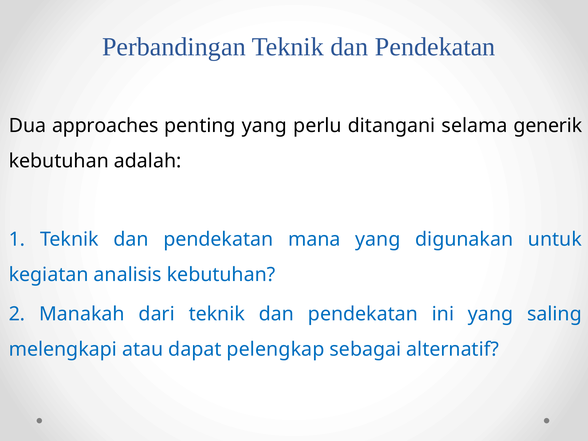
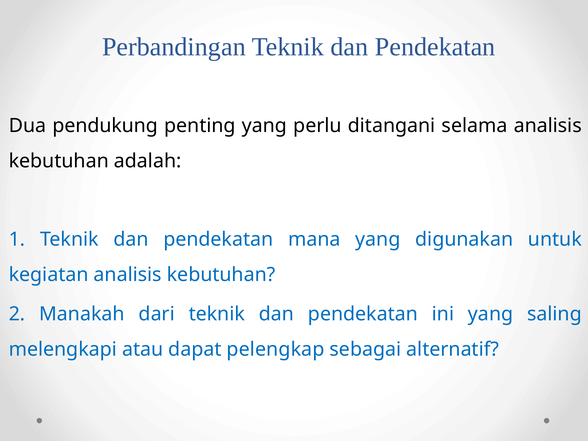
approaches: approaches -> pendukung
selama generik: generik -> analisis
